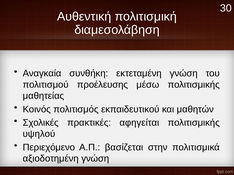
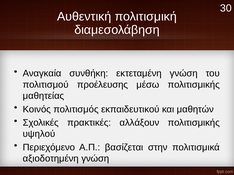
αφηγείται: αφηγείται -> αλλάξουν
